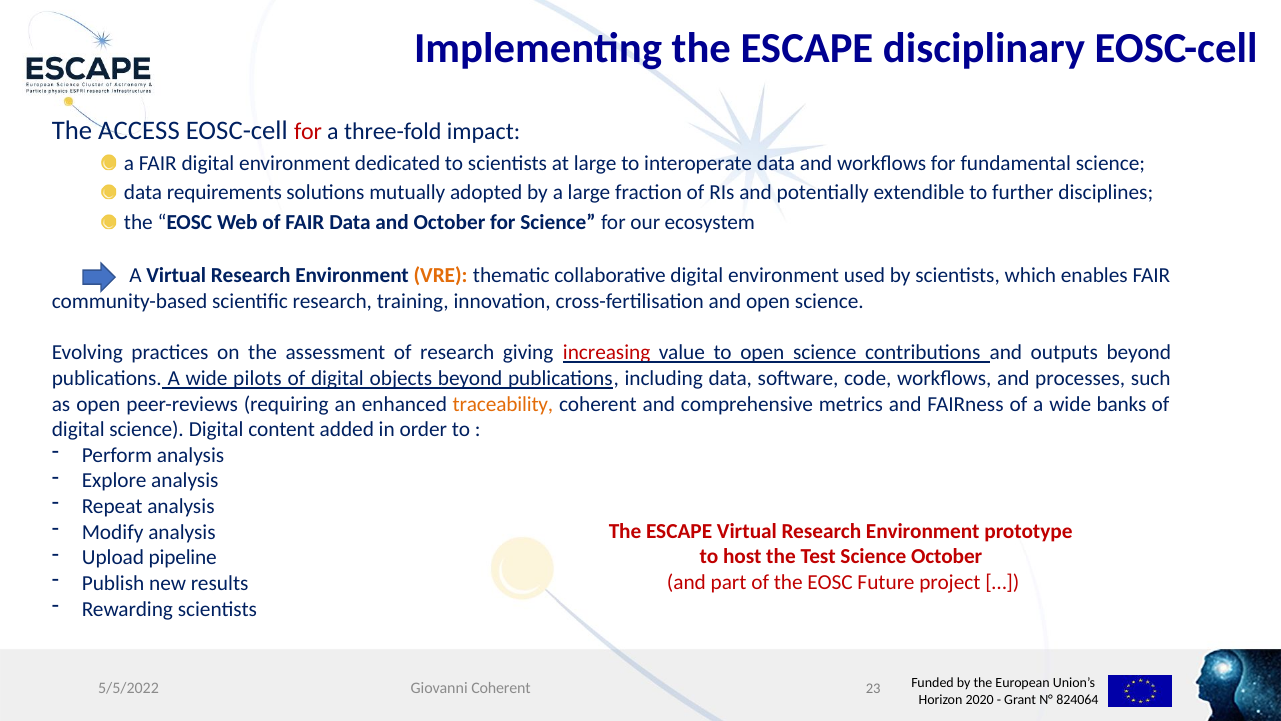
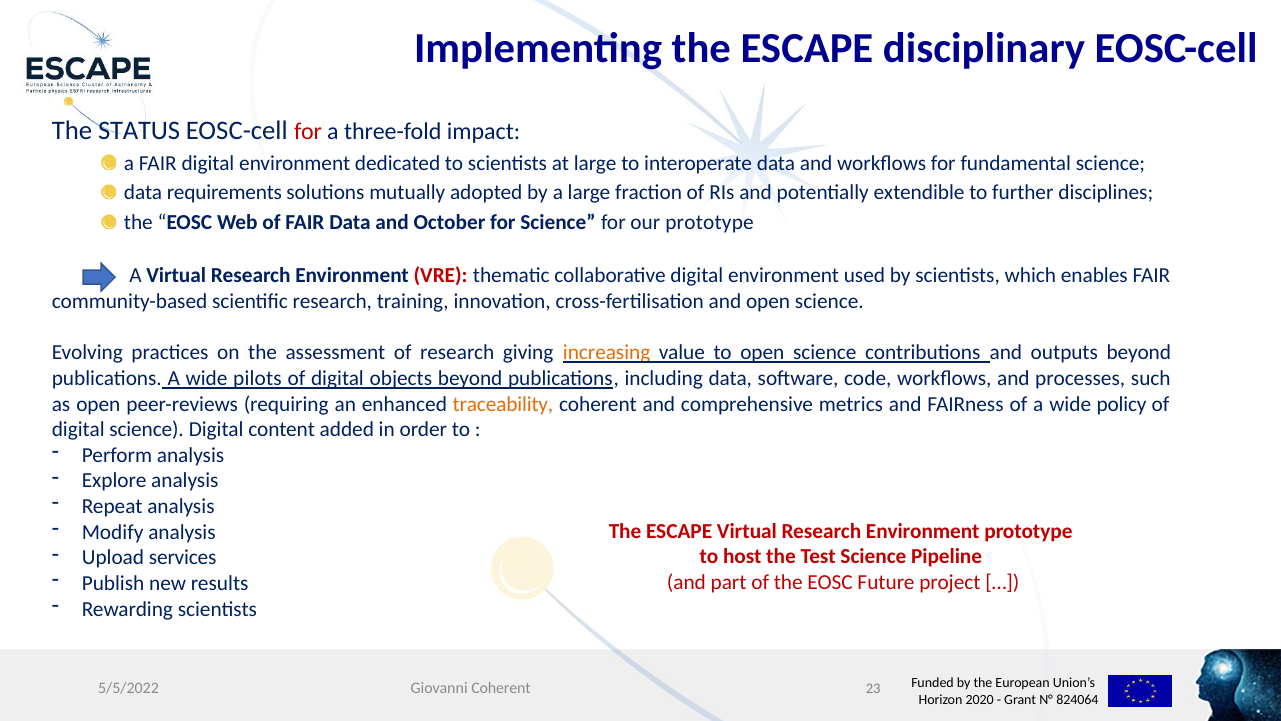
ACCESS: ACCESS -> STATUS
our ecosystem: ecosystem -> prototype
VRE colour: orange -> red
increasing colour: red -> orange
banks: banks -> policy
pipeline: pipeline -> services
Science October: October -> Pipeline
